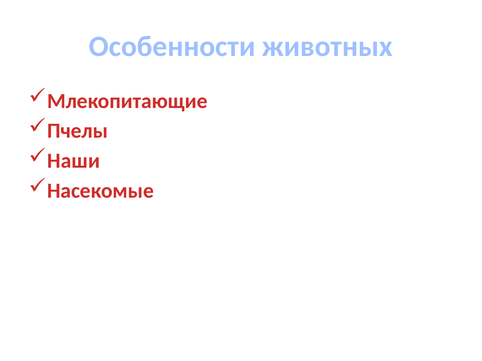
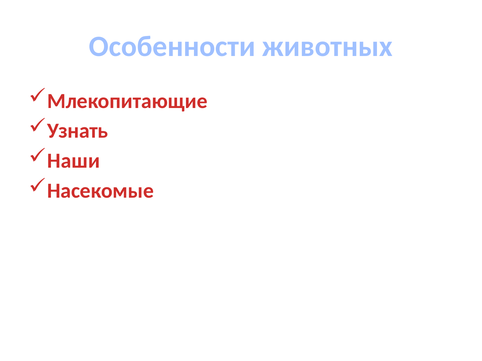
Пчелы: Пчелы -> Узнать
